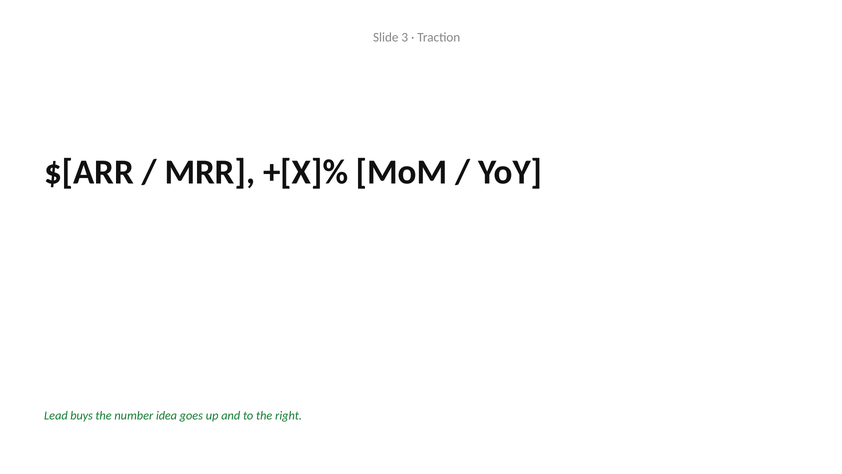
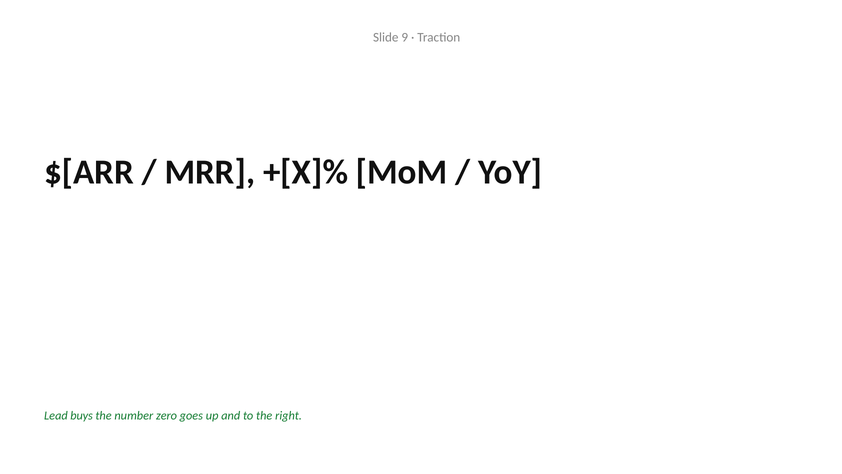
3: 3 -> 9
idea: idea -> zero
